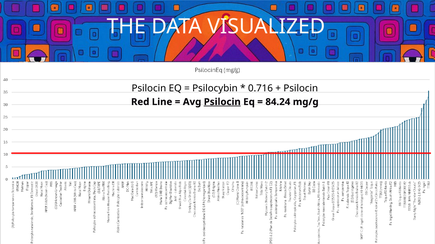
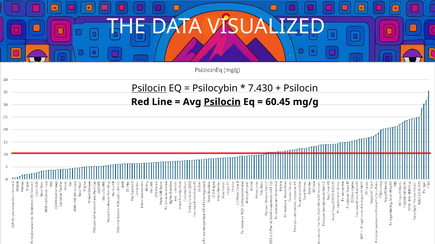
Psilocin at (149, 89) underline: none -> present
0.716: 0.716 -> 7.430
84.24: 84.24 -> 60.45
